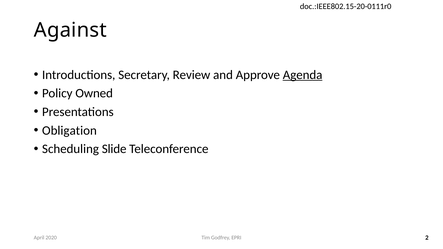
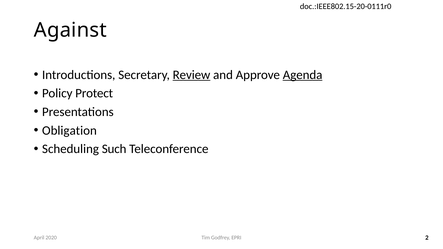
Review underline: none -> present
Owned: Owned -> Protect
Slide: Slide -> Such
